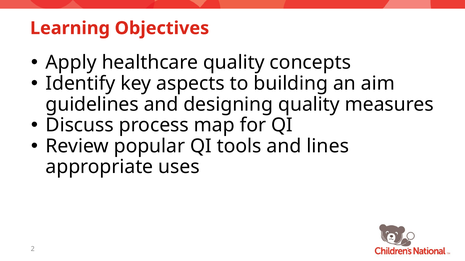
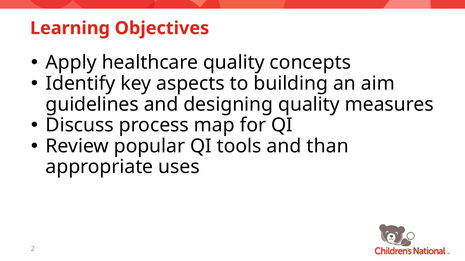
lines: lines -> than
